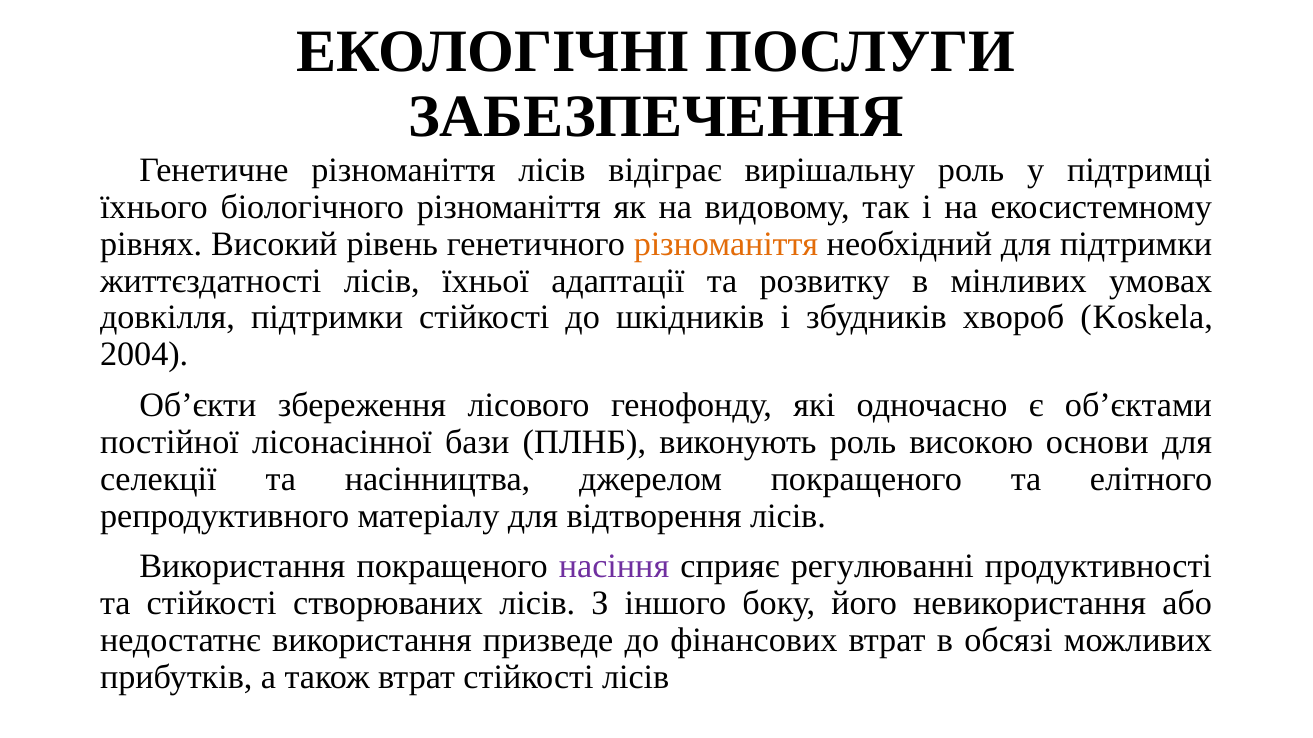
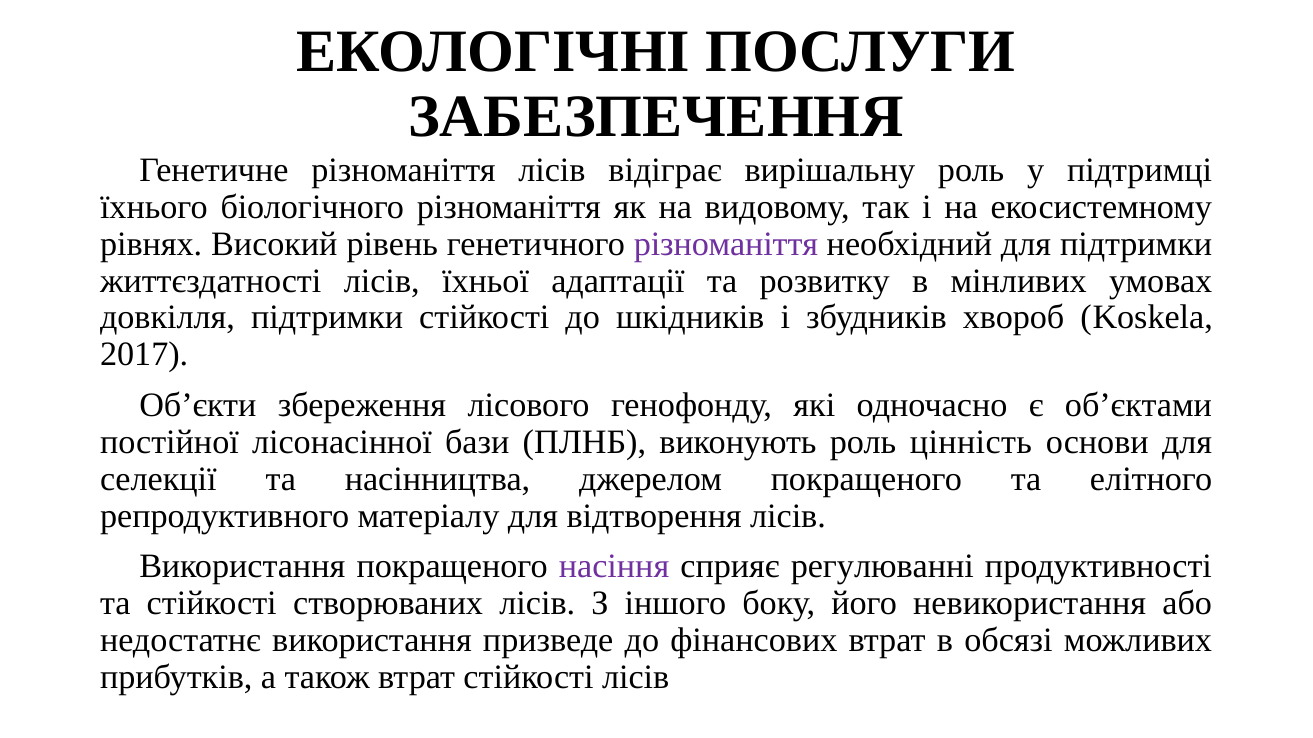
різноманіття at (726, 244) colour: orange -> purple
2004: 2004 -> 2017
високою: високою -> цінність
